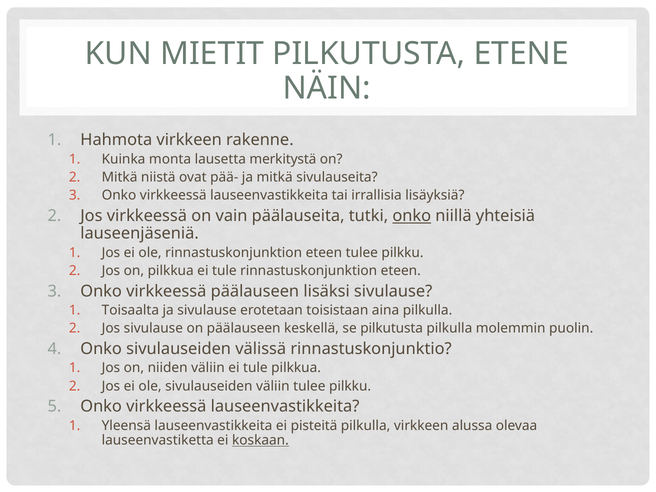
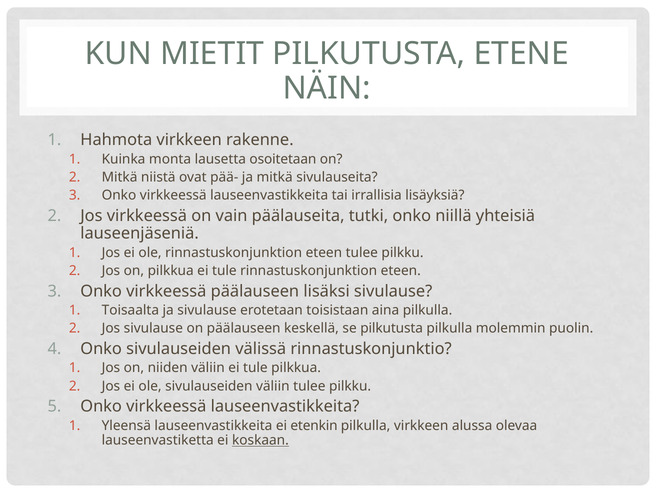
merkitystä: merkitystä -> osoitetaan
onko at (412, 216) underline: present -> none
pisteitä: pisteitä -> etenkin
